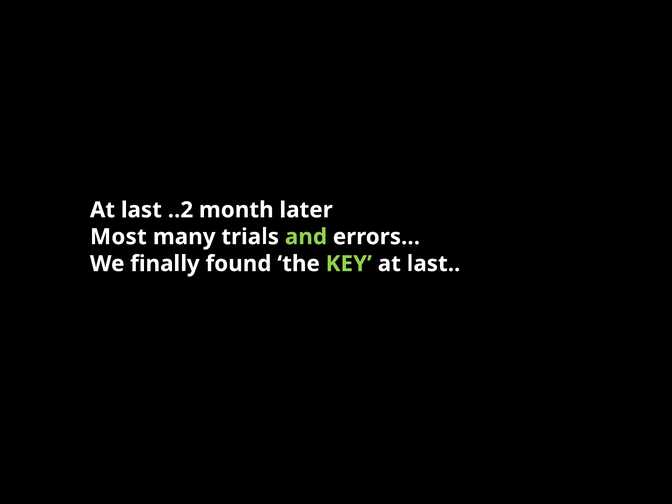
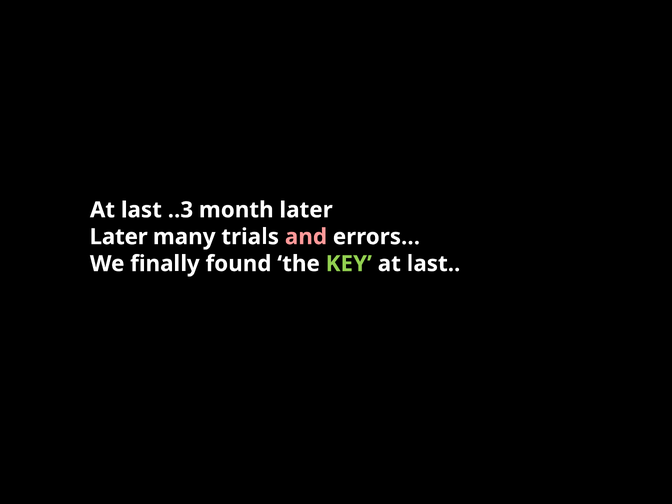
..2: ..2 -> ..3
Most at (118, 237): Most -> Later
and colour: light green -> pink
